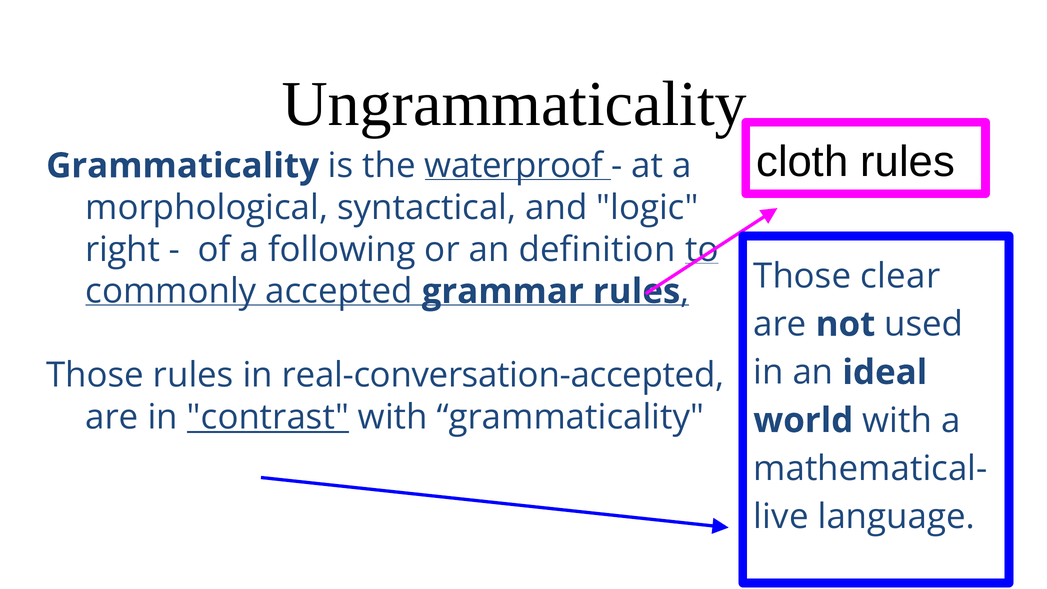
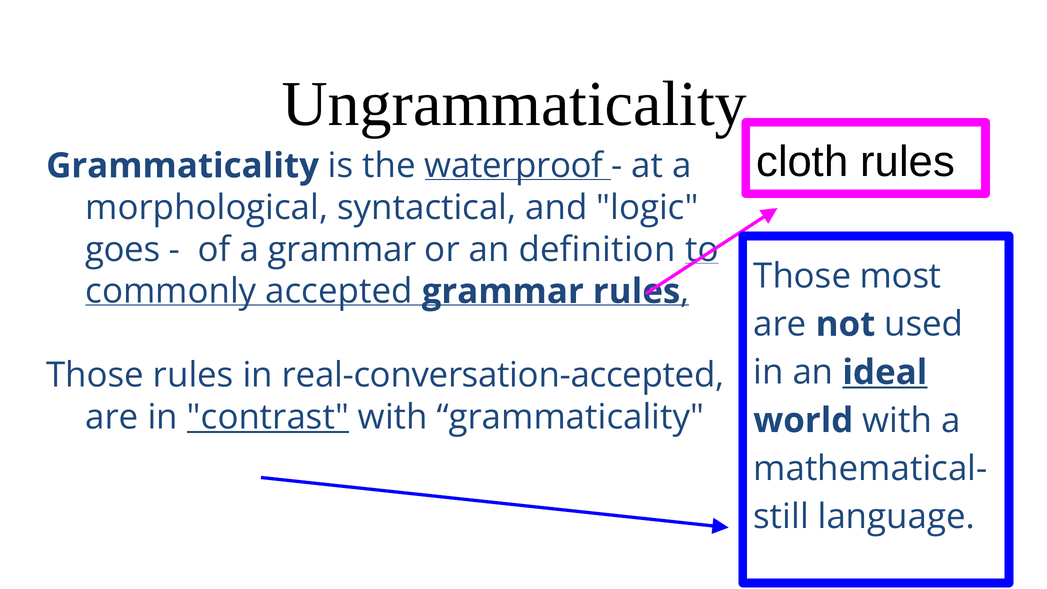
right: right -> goes
a following: following -> grammar
clear: clear -> most
ideal underline: none -> present
live: live -> still
